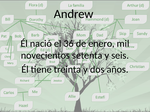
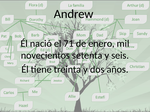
36: 36 -> 71
